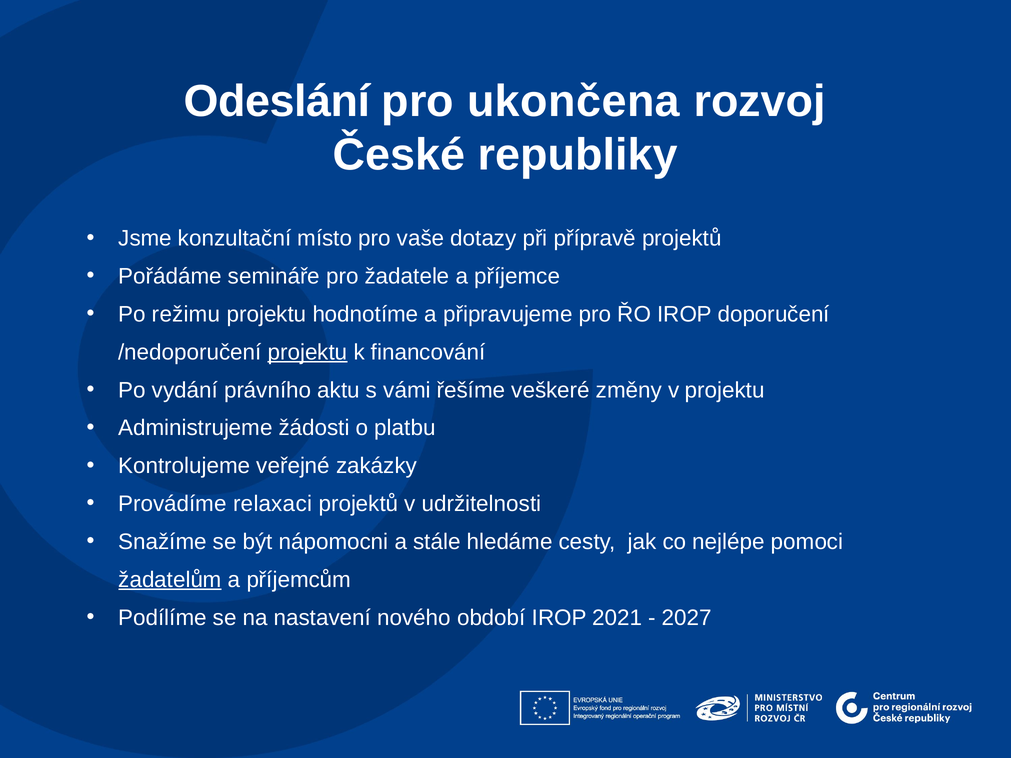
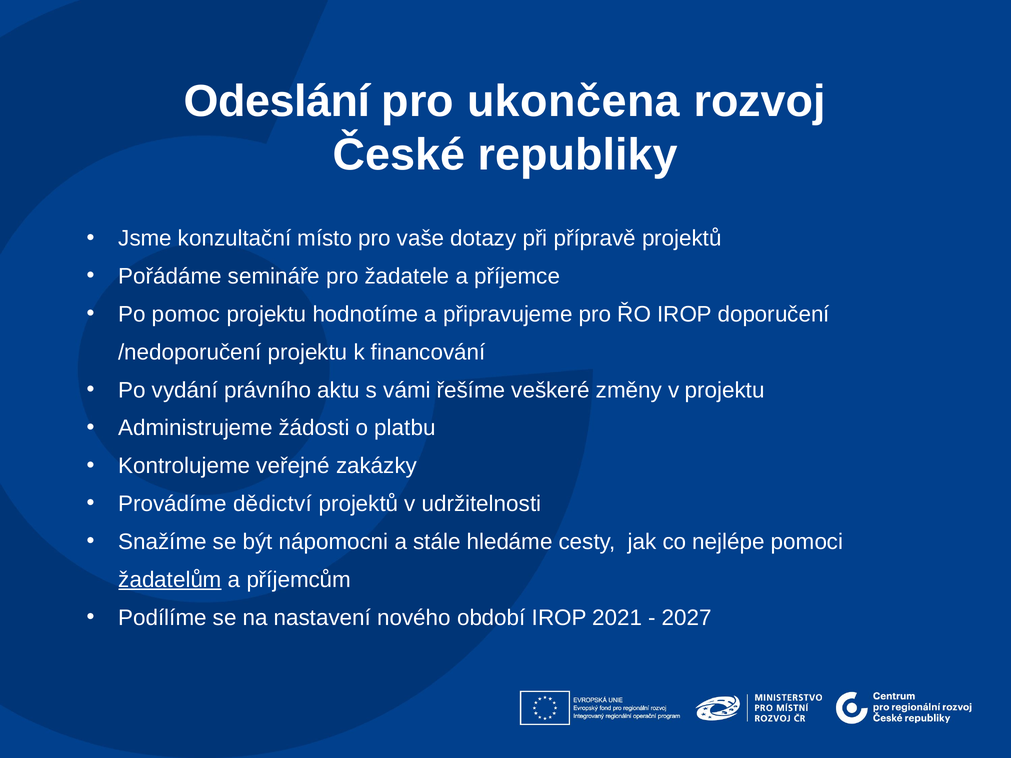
režimu: režimu -> pomoc
projektu at (308, 352) underline: present -> none
relaxaci: relaxaci -> dědictví
